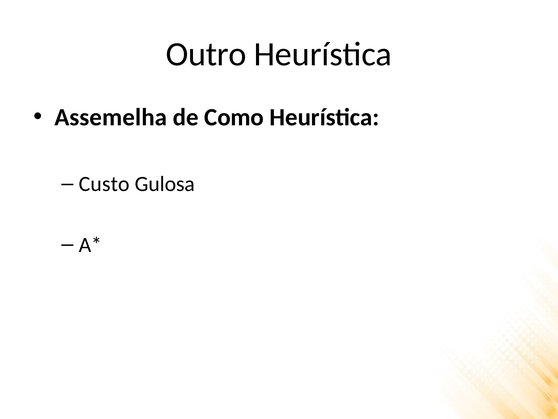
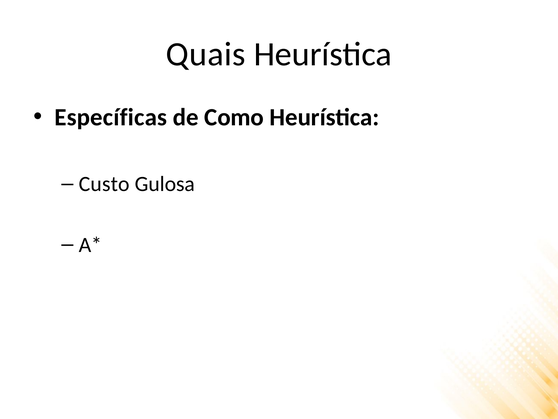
Outro: Outro -> Quais
Assemelha: Assemelha -> Específicas
